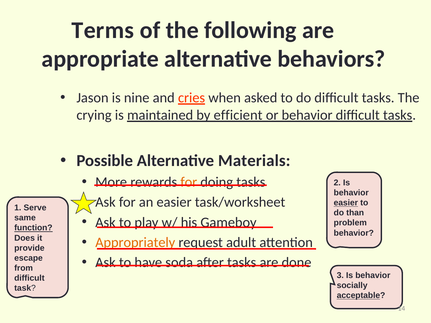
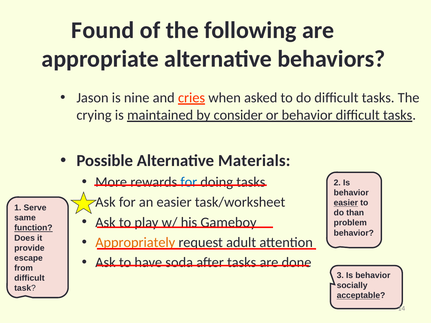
Terms: Terms -> Found
efficient: efficient -> consider
for at (189, 182) colour: orange -> blue
